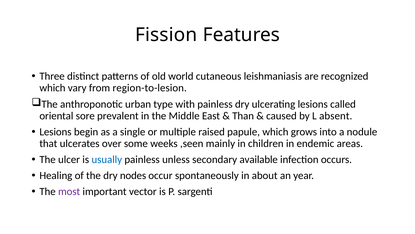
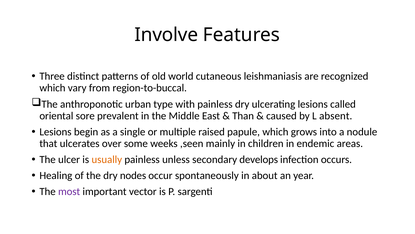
Fission: Fission -> Involve
region-to-lesion: region-to-lesion -> region-to-buccal
usually colour: blue -> orange
available: available -> develops
